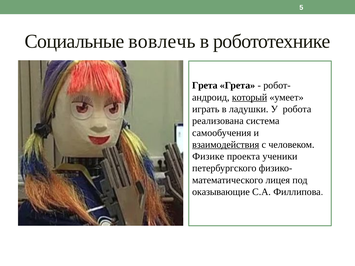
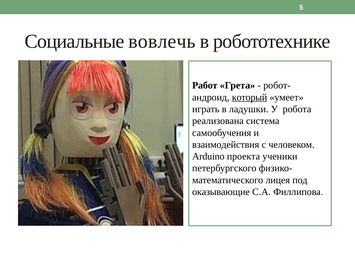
Грета at (205, 86): Грета -> Работ
взаимодействия underline: present -> none
Физике: Физике -> Arduino
